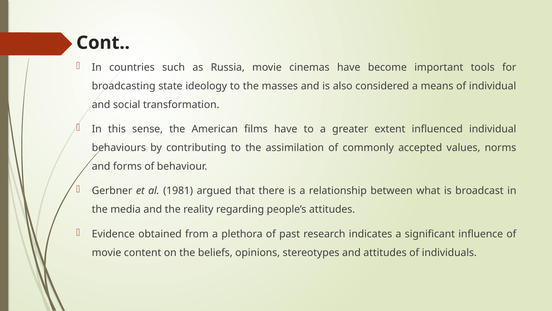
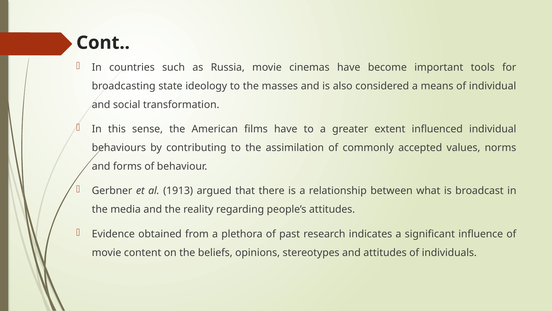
1981: 1981 -> 1913
